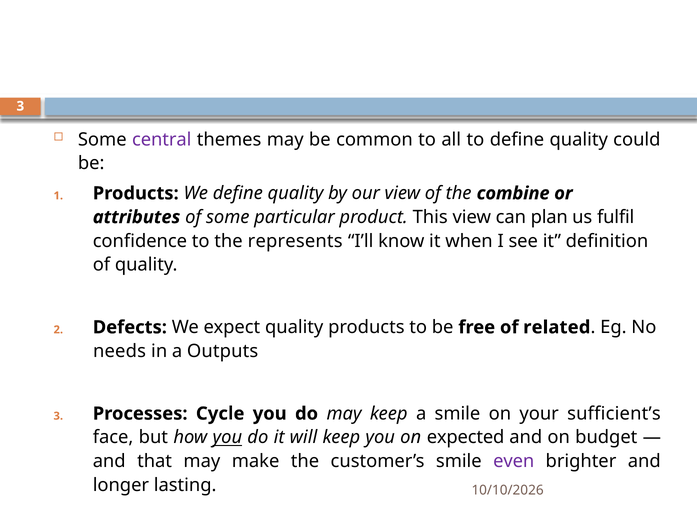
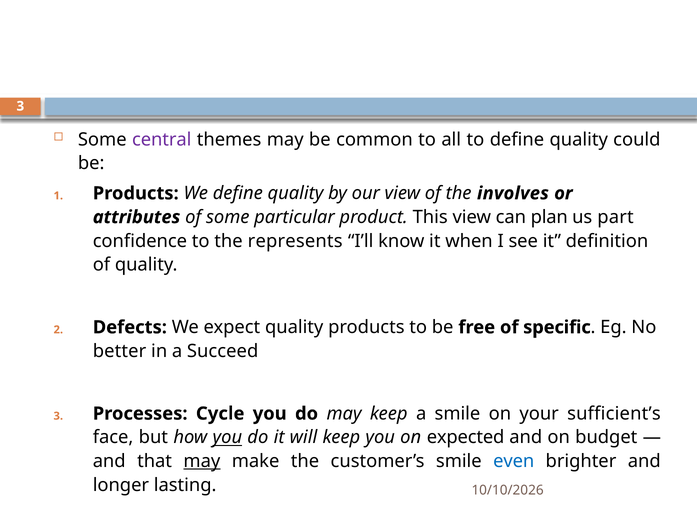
combine: combine -> involves
fulfil: fulfil -> part
related: related -> specific
needs: needs -> better
Outputs: Outputs -> Succeed
may at (202, 461) underline: none -> present
even colour: purple -> blue
